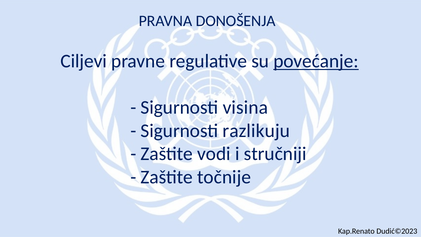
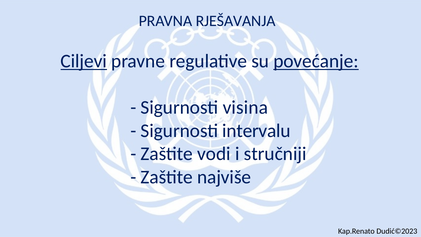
DONOŠENJA: DONOŠENJA -> RJEŠAVANJA
Ciljevi underline: none -> present
razlikuju: razlikuju -> intervalu
točnije: točnije -> najviše
